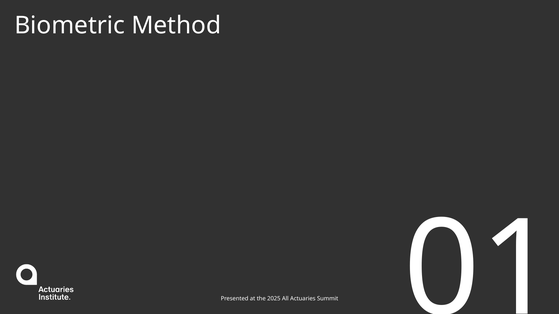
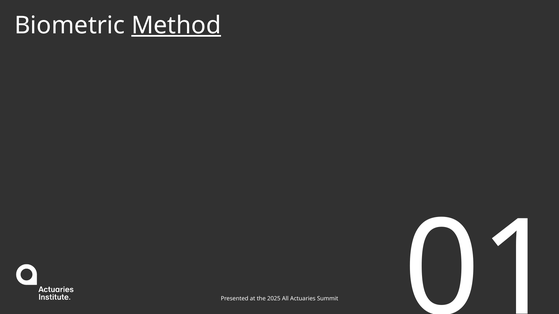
Method underline: none -> present
